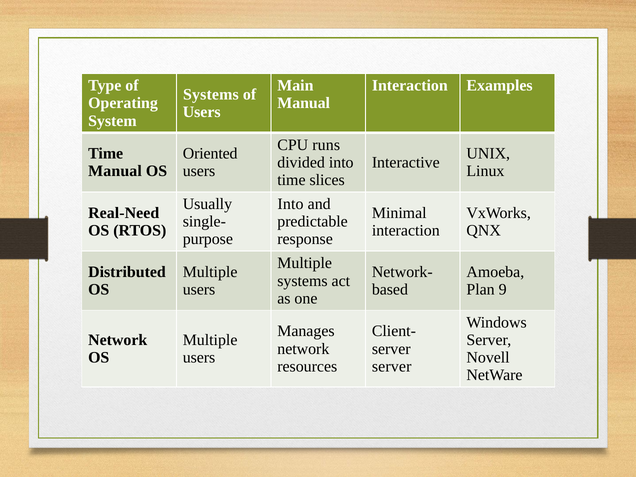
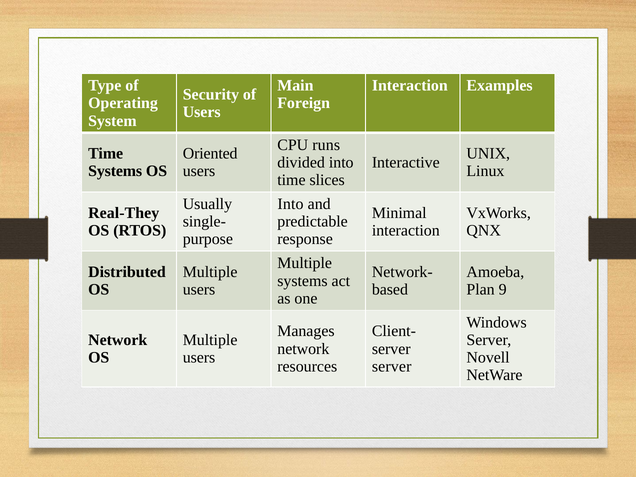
Systems at (211, 94): Systems -> Security
Manual at (304, 103): Manual -> Foreign
Manual at (115, 171): Manual -> Systems
Real-Need: Real-Need -> Real-They
